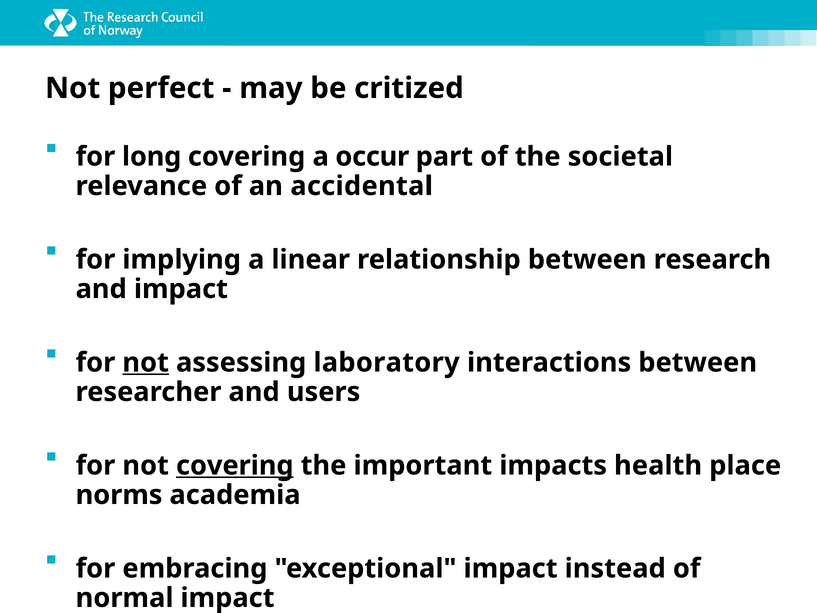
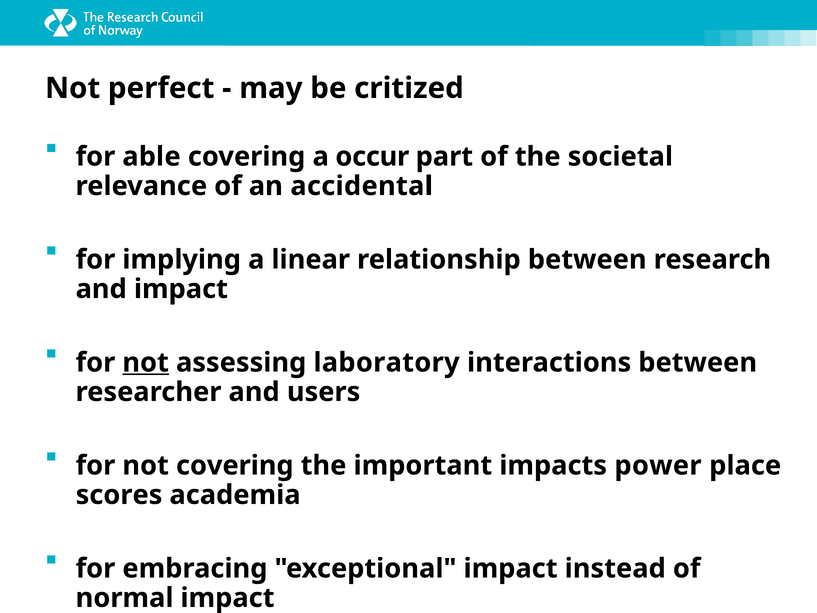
long: long -> able
covering at (235, 465) underline: present -> none
health: health -> power
norms: norms -> scores
